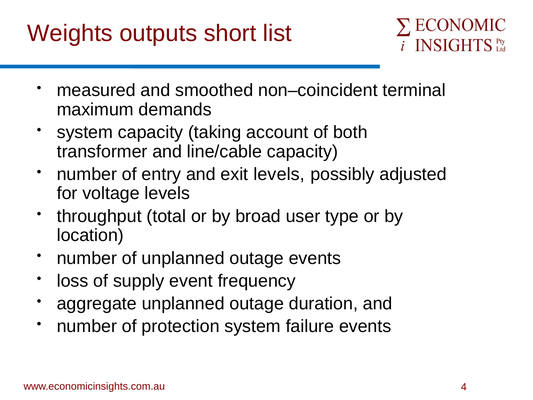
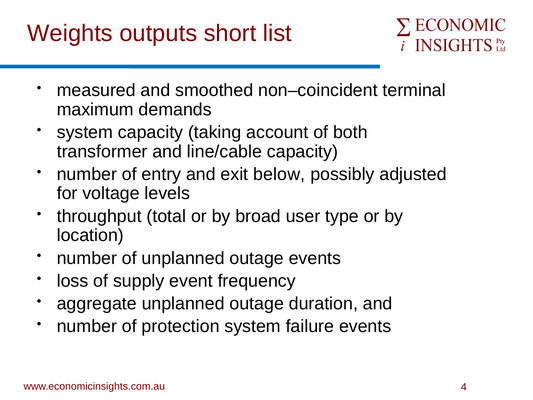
exit levels: levels -> below
